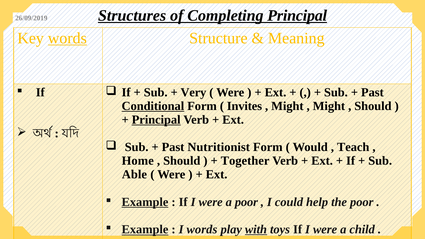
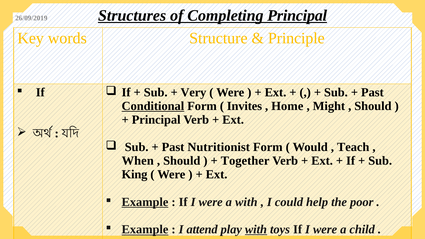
words at (67, 38) underline: present -> none
Meaning: Meaning -> Principle
Might at (287, 106): Might -> Home
Principal at (156, 120) underline: present -> none
Home: Home -> When
Able: Able -> King
a poor: poor -> with
I words: words -> attend
